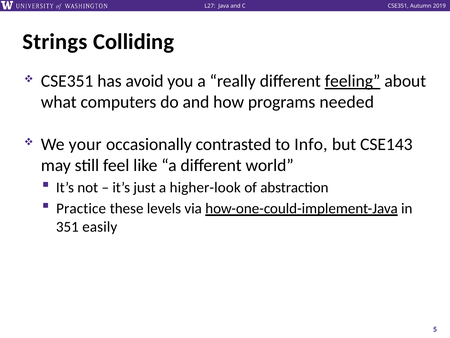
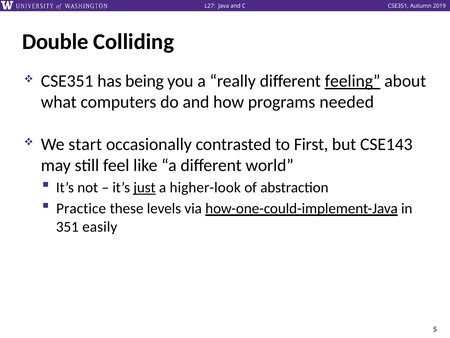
Strings: Strings -> Double
avoid: avoid -> being
your: your -> start
Info: Info -> First
just underline: none -> present
